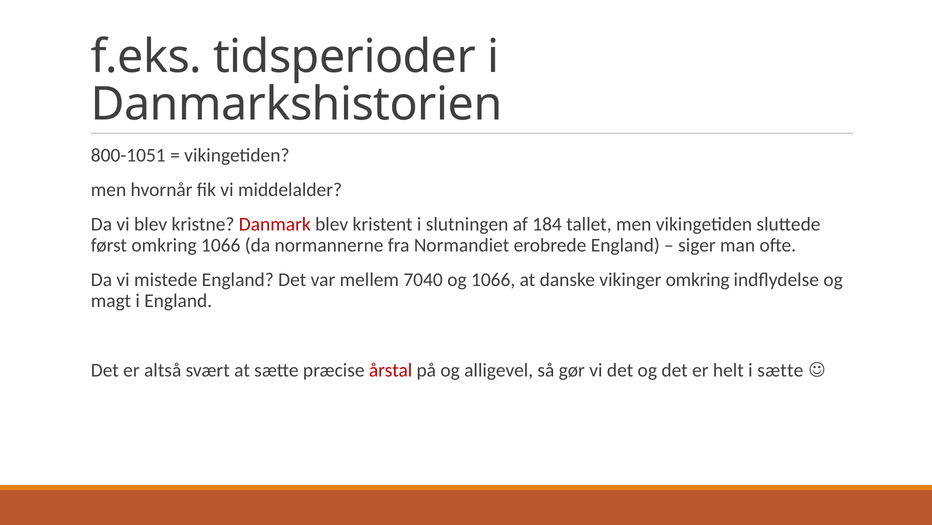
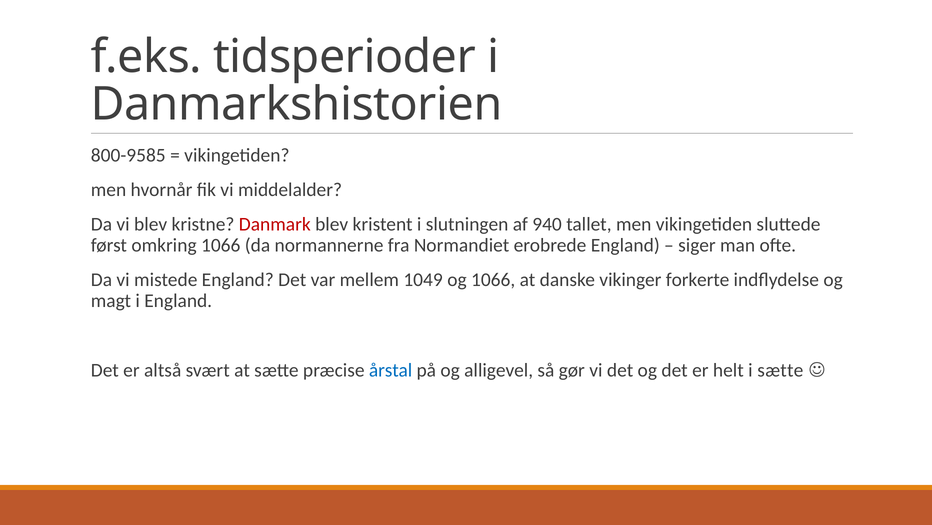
800-1051: 800-1051 -> 800-9585
184: 184 -> 940
7040: 7040 -> 1049
vikinger omkring: omkring -> forkerte
årstal colour: red -> blue
